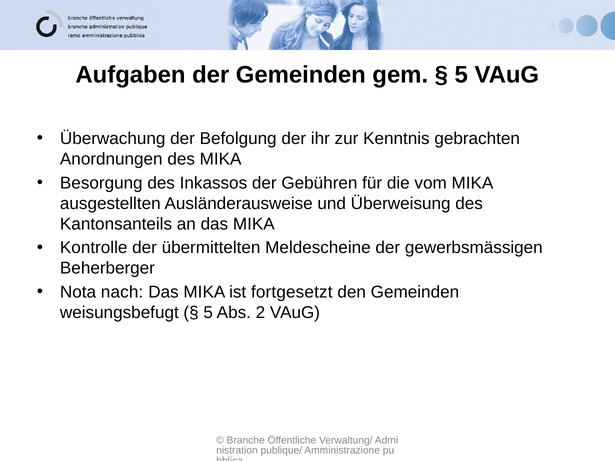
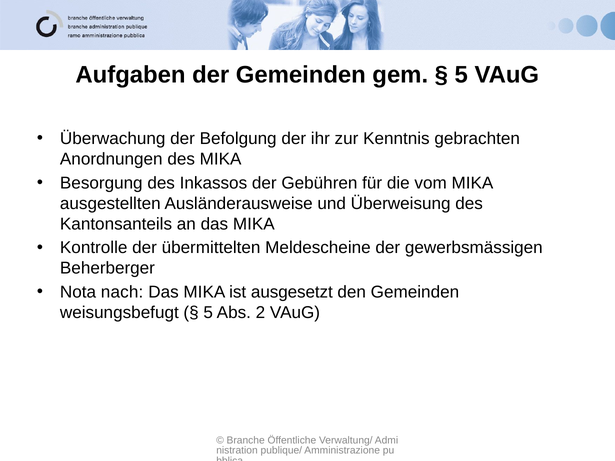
fortgesetzt: fortgesetzt -> ausgesetzt
